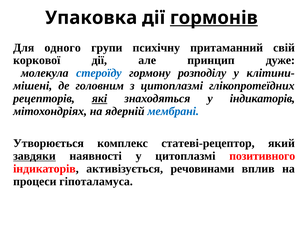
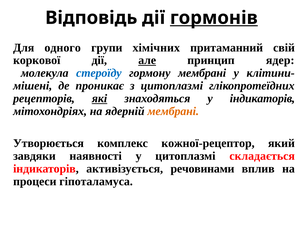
Упаковка: Упаковка -> Відповідь
психічну: психічну -> хімічних
але underline: none -> present
дуже: дуже -> ядер
гормону розподілу: розподілу -> мембрані
головним: головним -> проникає
мембрані at (173, 111) colour: blue -> orange
статеві-рецептор: статеві-рецептор -> кожної-рецептор
завдяки underline: present -> none
позитивного: позитивного -> складається
